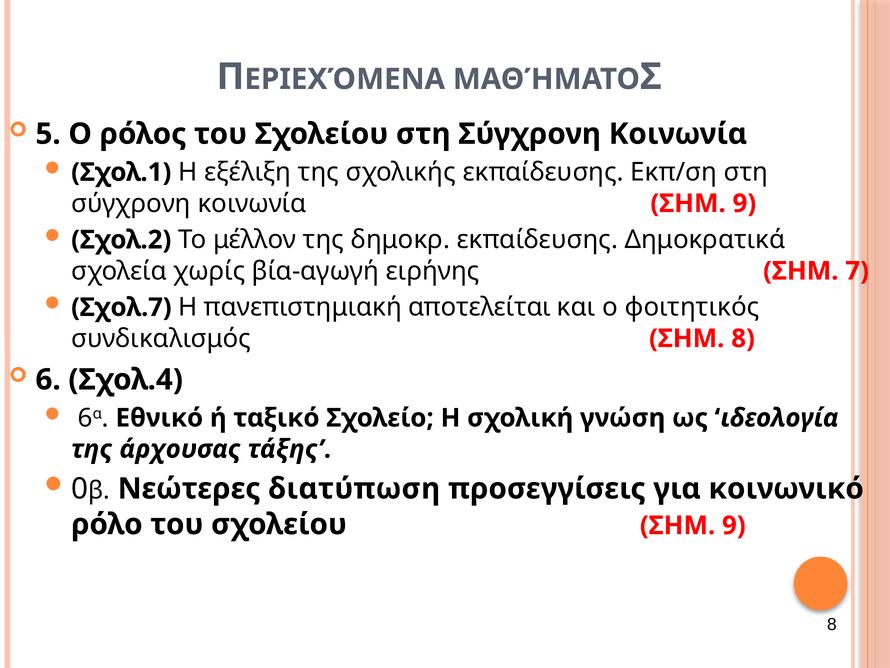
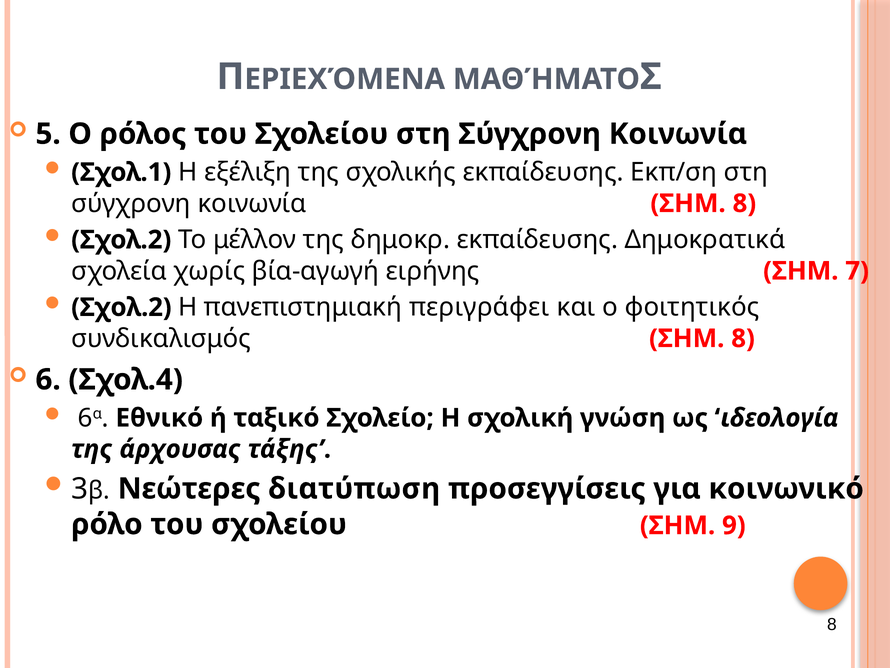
κοινωνία ΣΗΜ 9: 9 -> 8
Σχολ.7 at (121, 307): Σχολ.7 -> Σχολ.2
αποτελείται: αποτελείται -> περιγράφει
0: 0 -> 3
